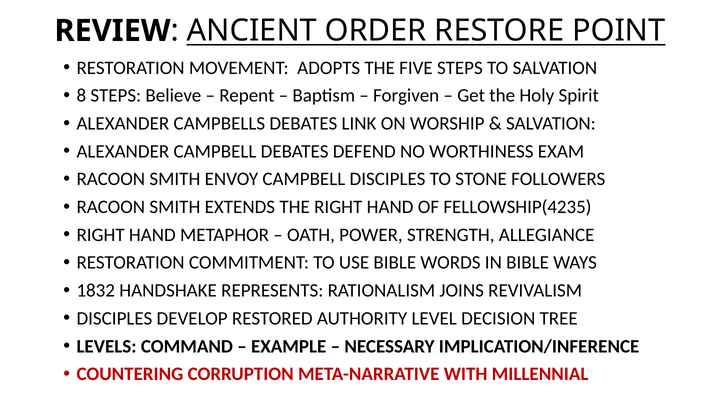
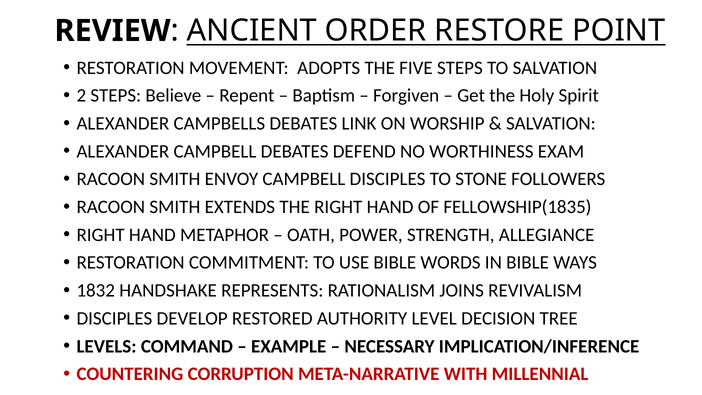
8: 8 -> 2
FELLOWSHIP(4235: FELLOWSHIP(4235 -> FELLOWSHIP(1835
